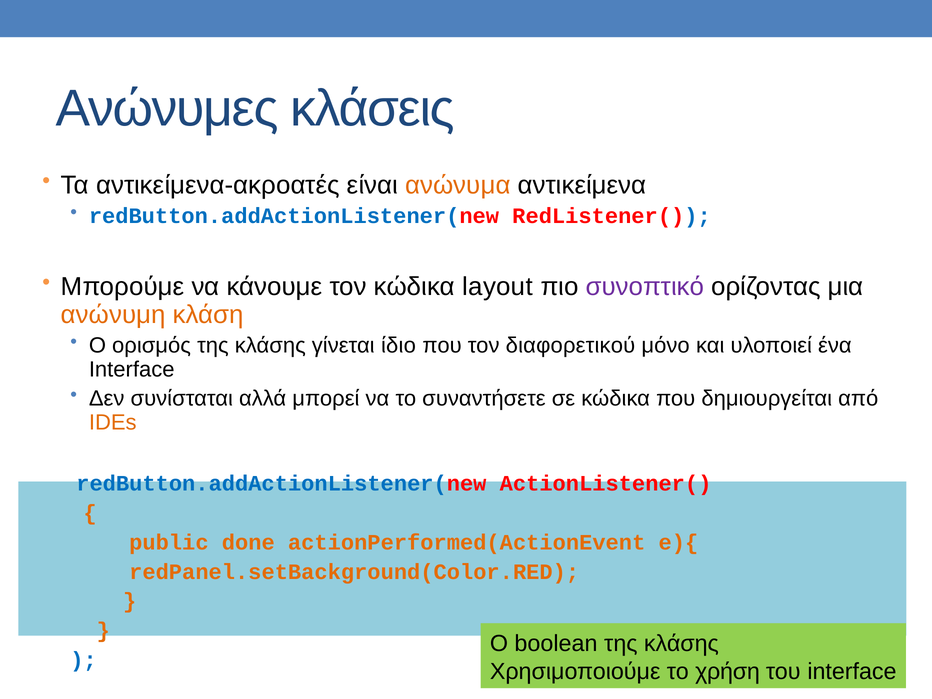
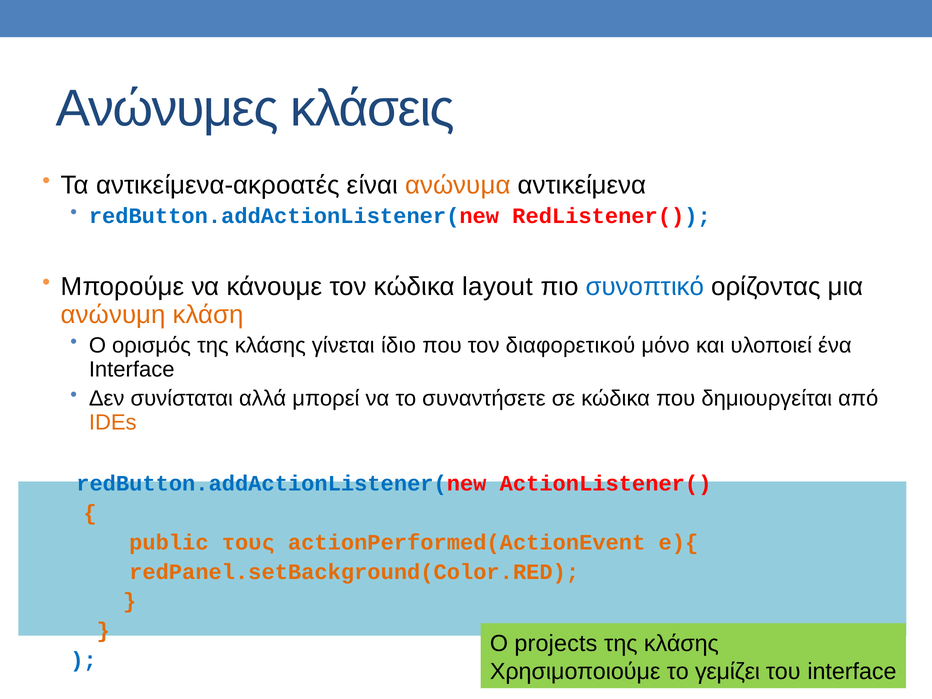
συνοπτικό colour: purple -> blue
done: done -> τους
boolean: boolean -> projects
χρήση: χρήση -> γεμίζει
